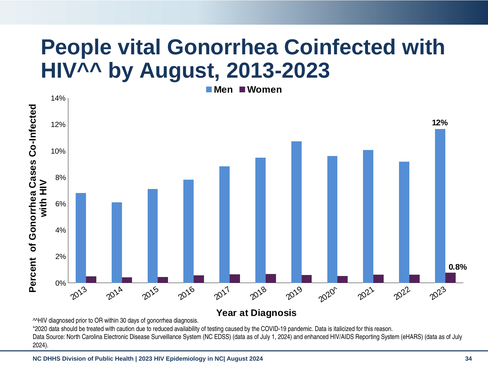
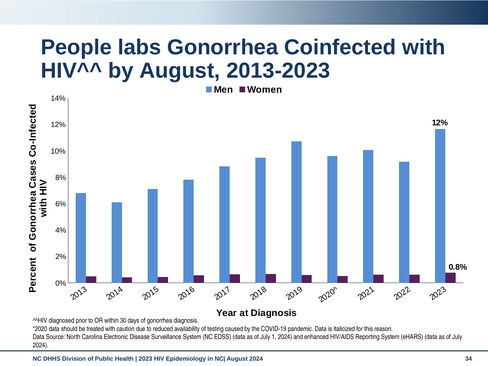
vital: vital -> labs
